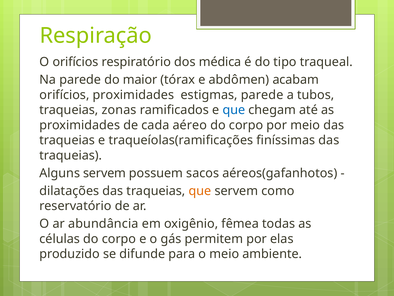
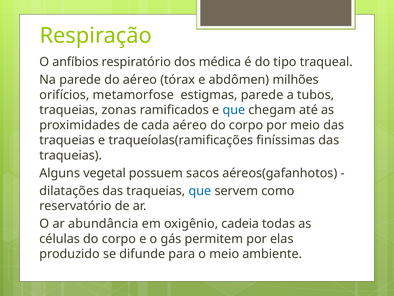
O orifícios: orifícios -> anfíbios
do maior: maior -> aéreo
acabam: acabam -> milhões
orifícios proximidades: proximidades -> metamorfose
Alguns servem: servem -> vegetal
que at (200, 191) colour: orange -> blue
fêmea: fêmea -> cadeia
